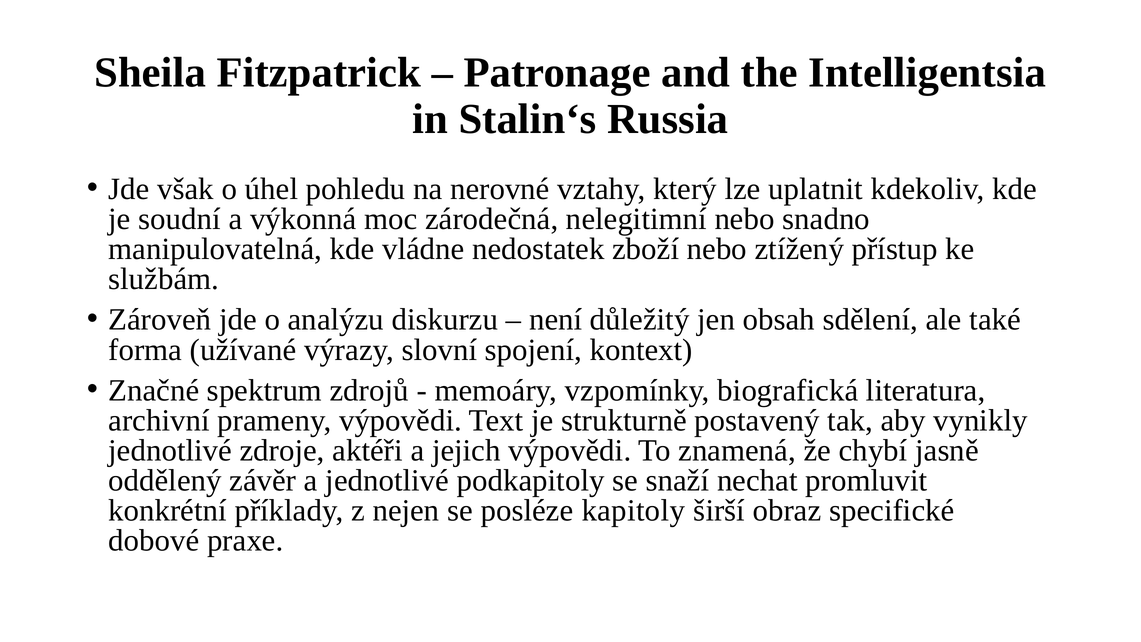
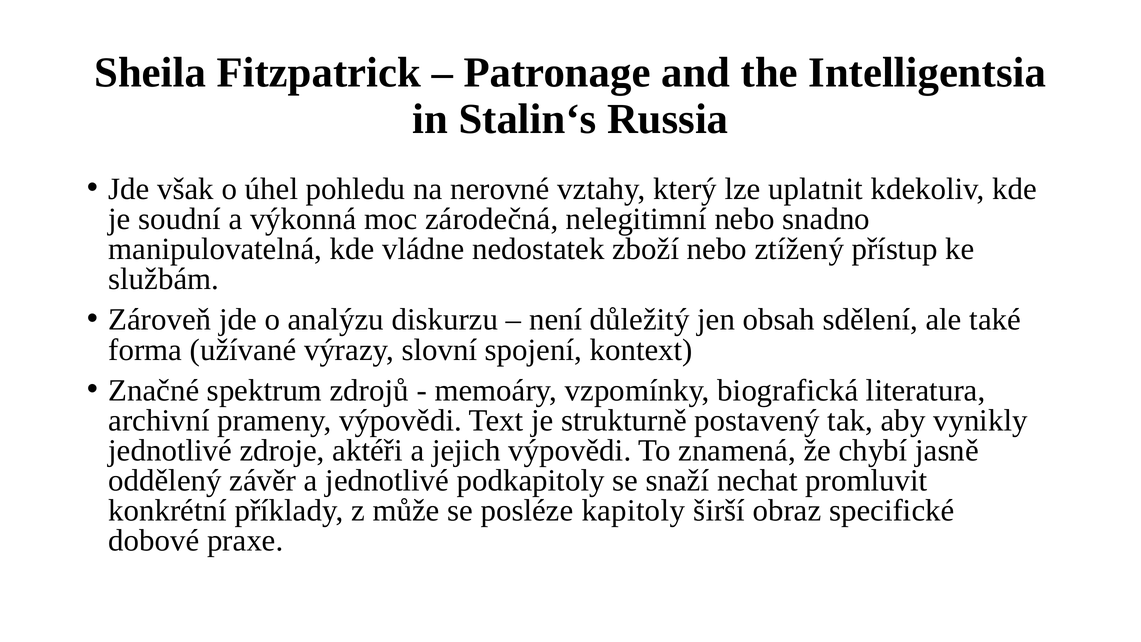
nejen: nejen -> může
